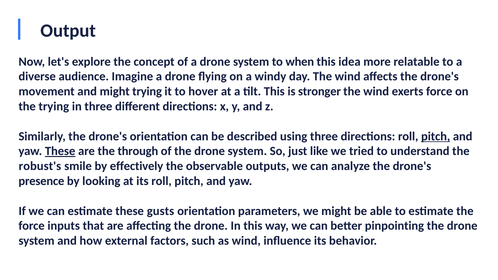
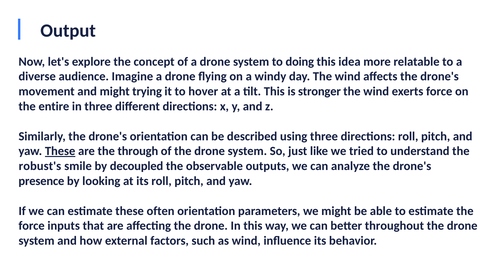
when: when -> doing
the trying: trying -> entire
pitch at (436, 136) underline: present -> none
effectively: effectively -> decoupled
gusts: gusts -> often
pinpointing: pinpointing -> throughout
